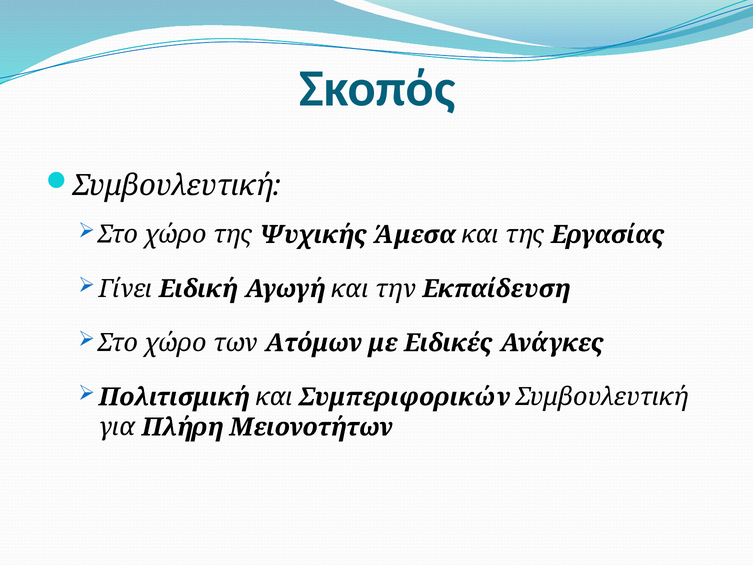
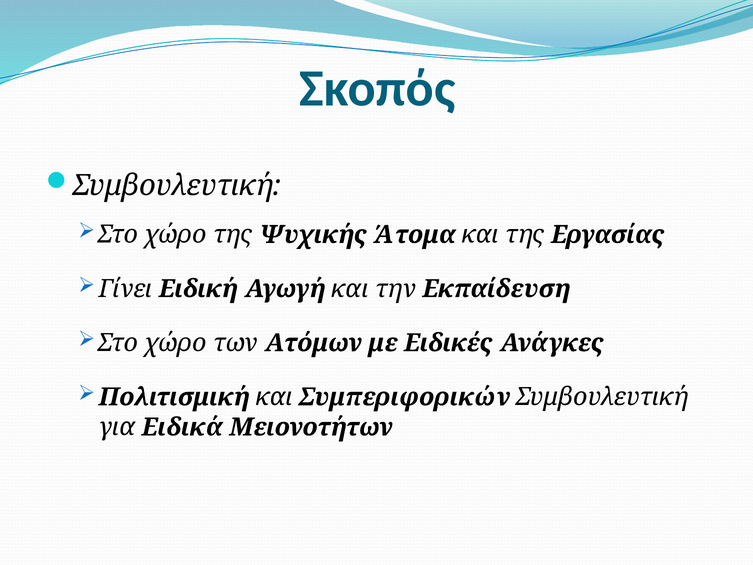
Άμεσα: Άμεσα -> Άτομα
Πλήρη: Πλήρη -> Ειδικά
